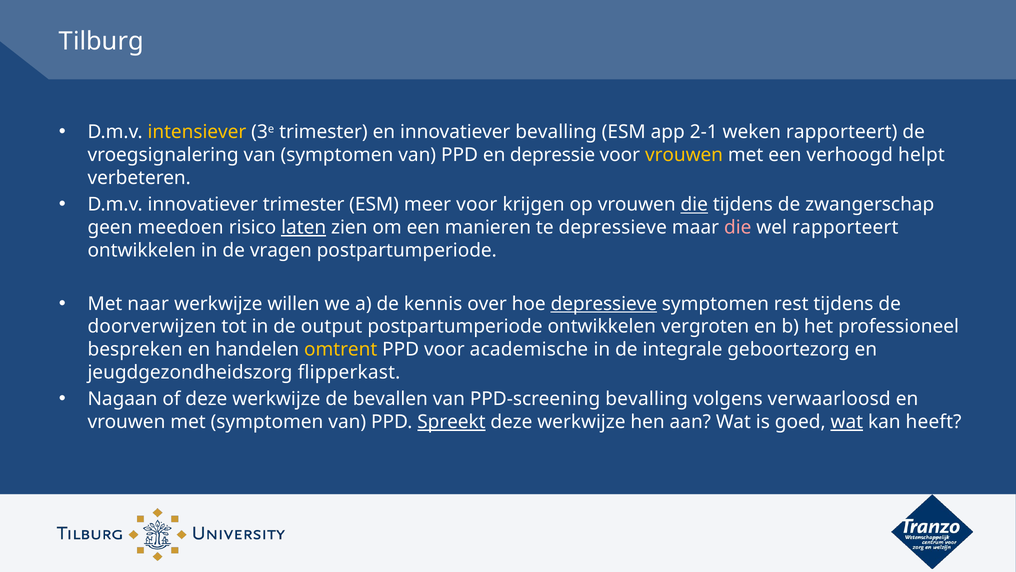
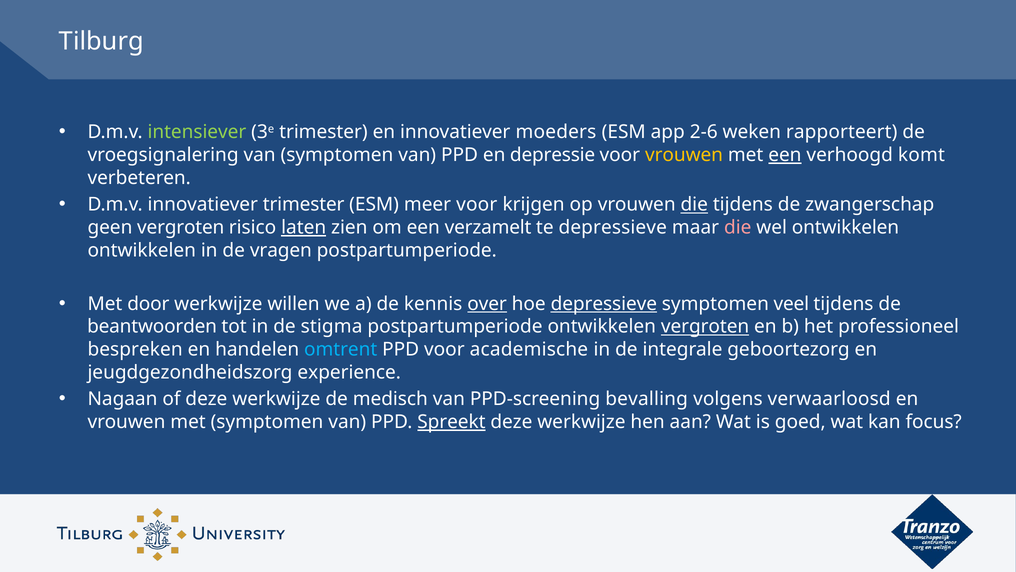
intensiever colour: yellow -> light green
innovatiever bevalling: bevalling -> moeders
2-1: 2-1 -> 2-6
een at (785, 155) underline: none -> present
helpt: helpt -> komt
geen meedoen: meedoen -> vergroten
manieren: manieren -> verzamelt
wel rapporteert: rapporteert -> ontwikkelen
naar: naar -> door
over underline: none -> present
rest: rest -> veel
doorverwijzen: doorverwijzen -> beantwoorden
output: output -> stigma
vergroten at (705, 326) underline: none -> present
omtrent colour: yellow -> light blue
flipperkast: flipperkast -> experience
bevallen: bevallen -> medisch
wat at (847, 422) underline: present -> none
heeft: heeft -> focus
